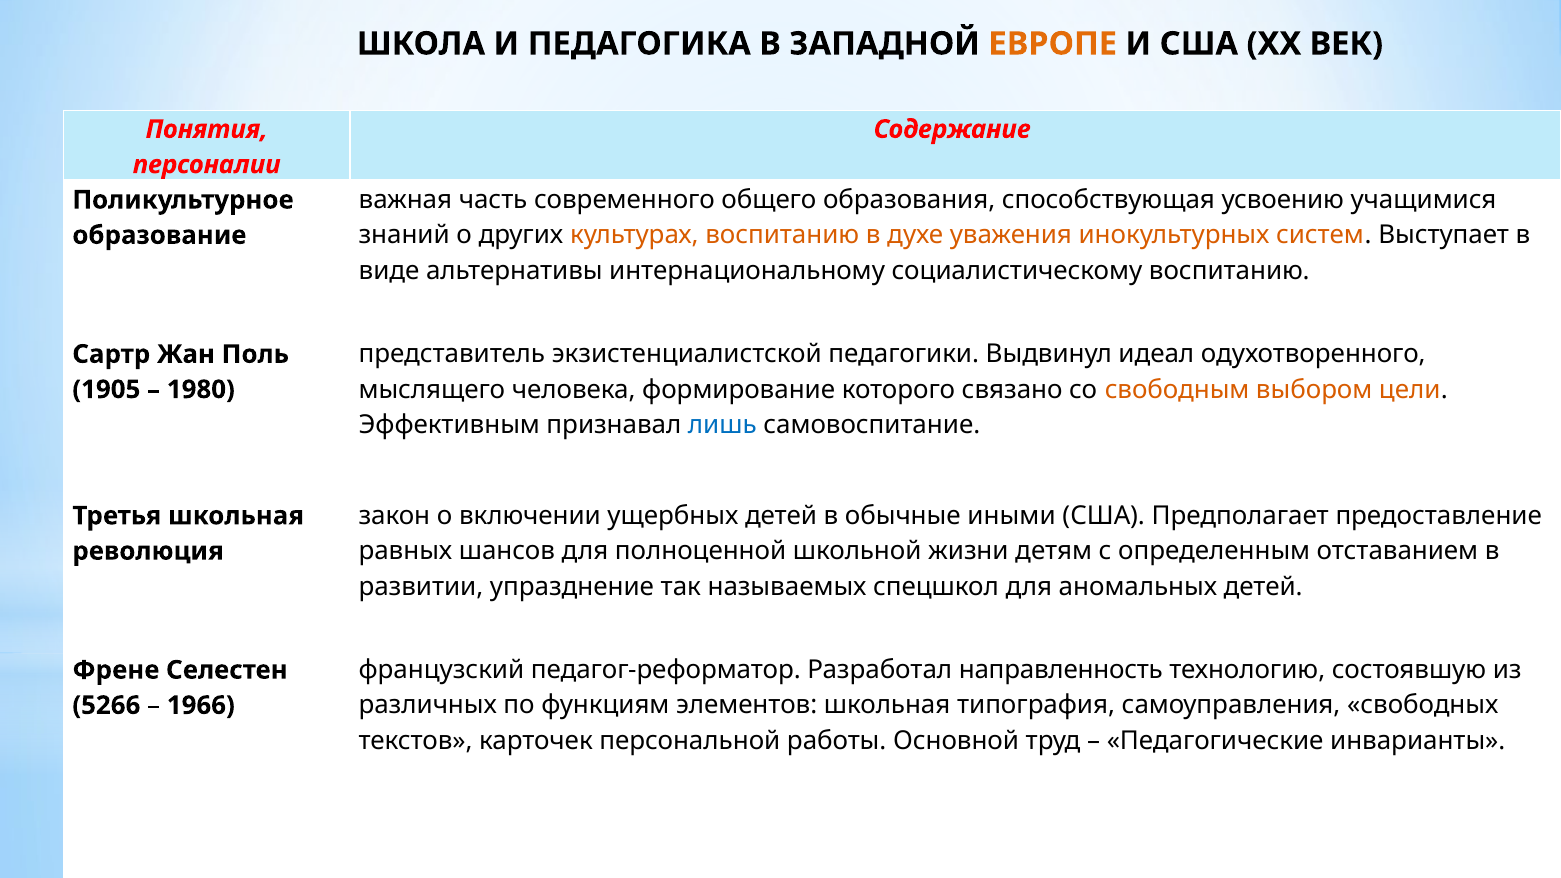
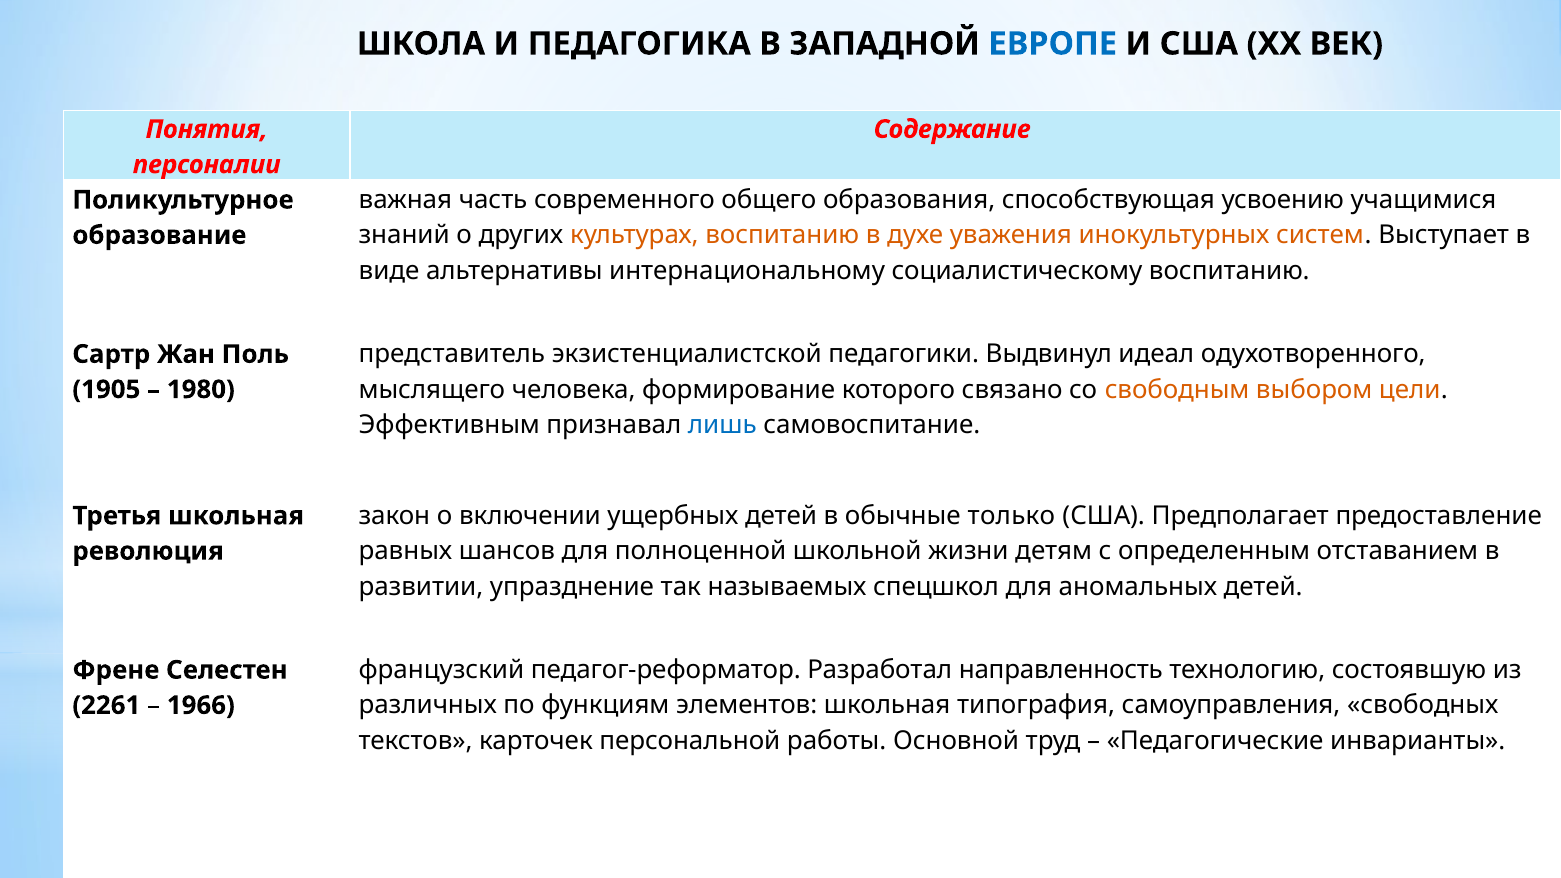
ЕВРОПЕ colour: orange -> blue
иными: иными -> только
5266: 5266 -> 2261
